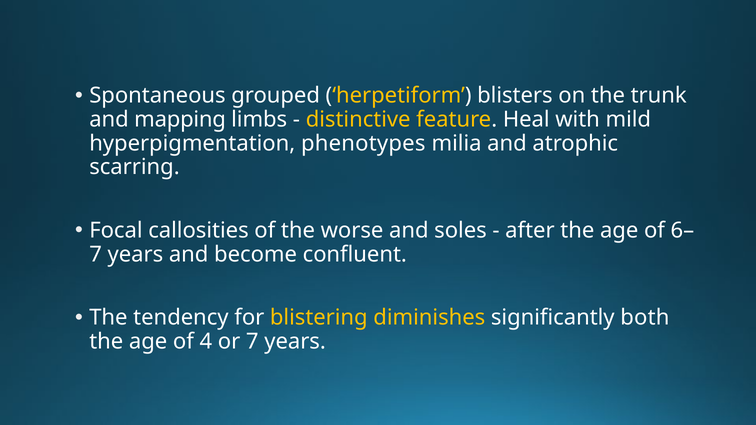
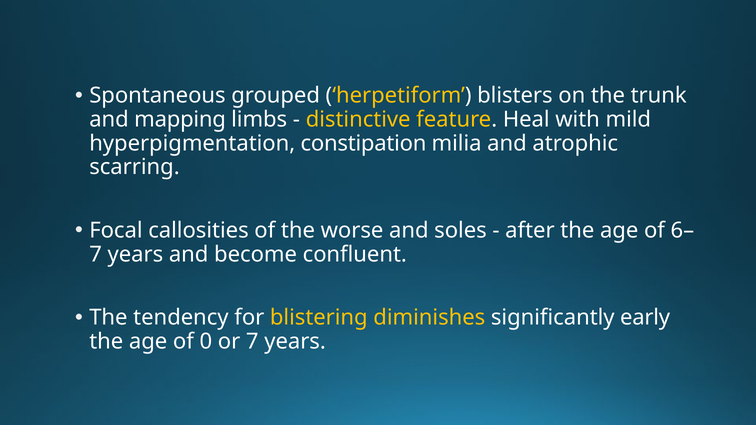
phenotypes: phenotypes -> constipation
both: both -> early
4: 4 -> 0
